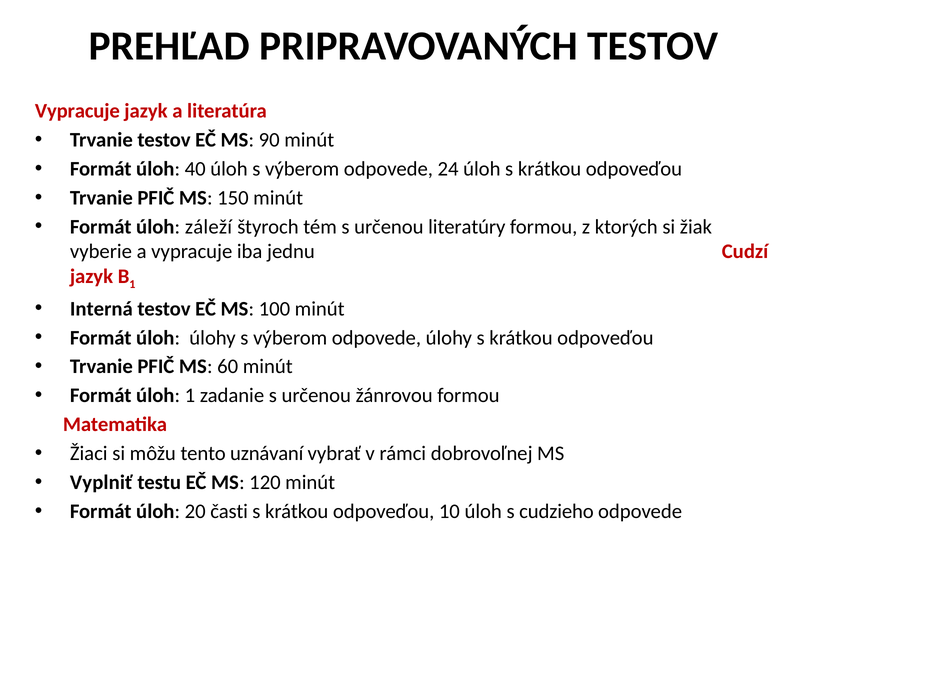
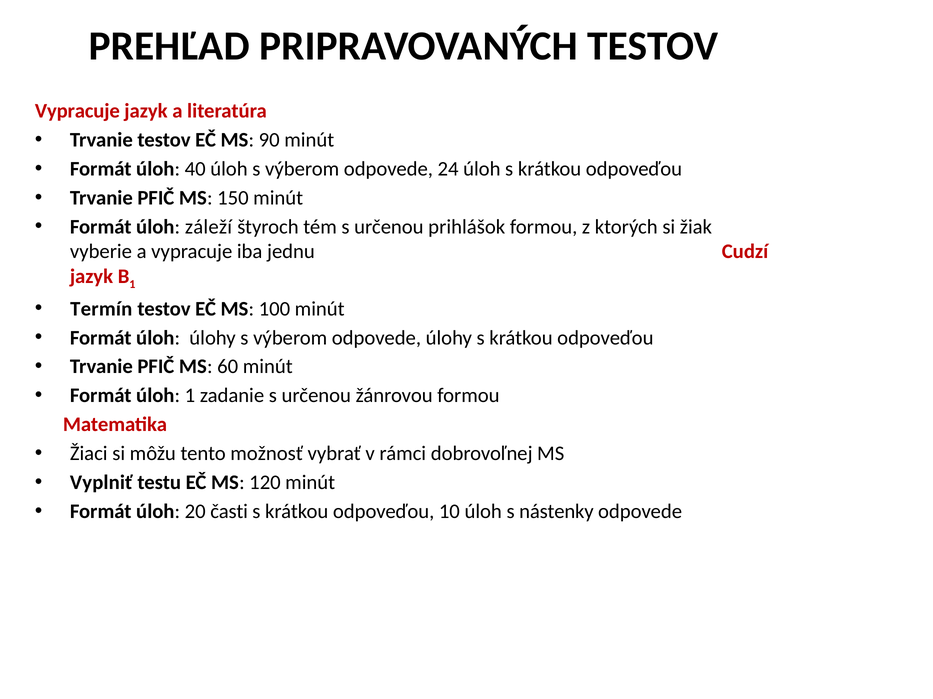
literatúry: literatúry -> prihlášok
Interná: Interná -> Termín
uznávaní: uznávaní -> možnosť
cudzieho: cudzieho -> nástenky
